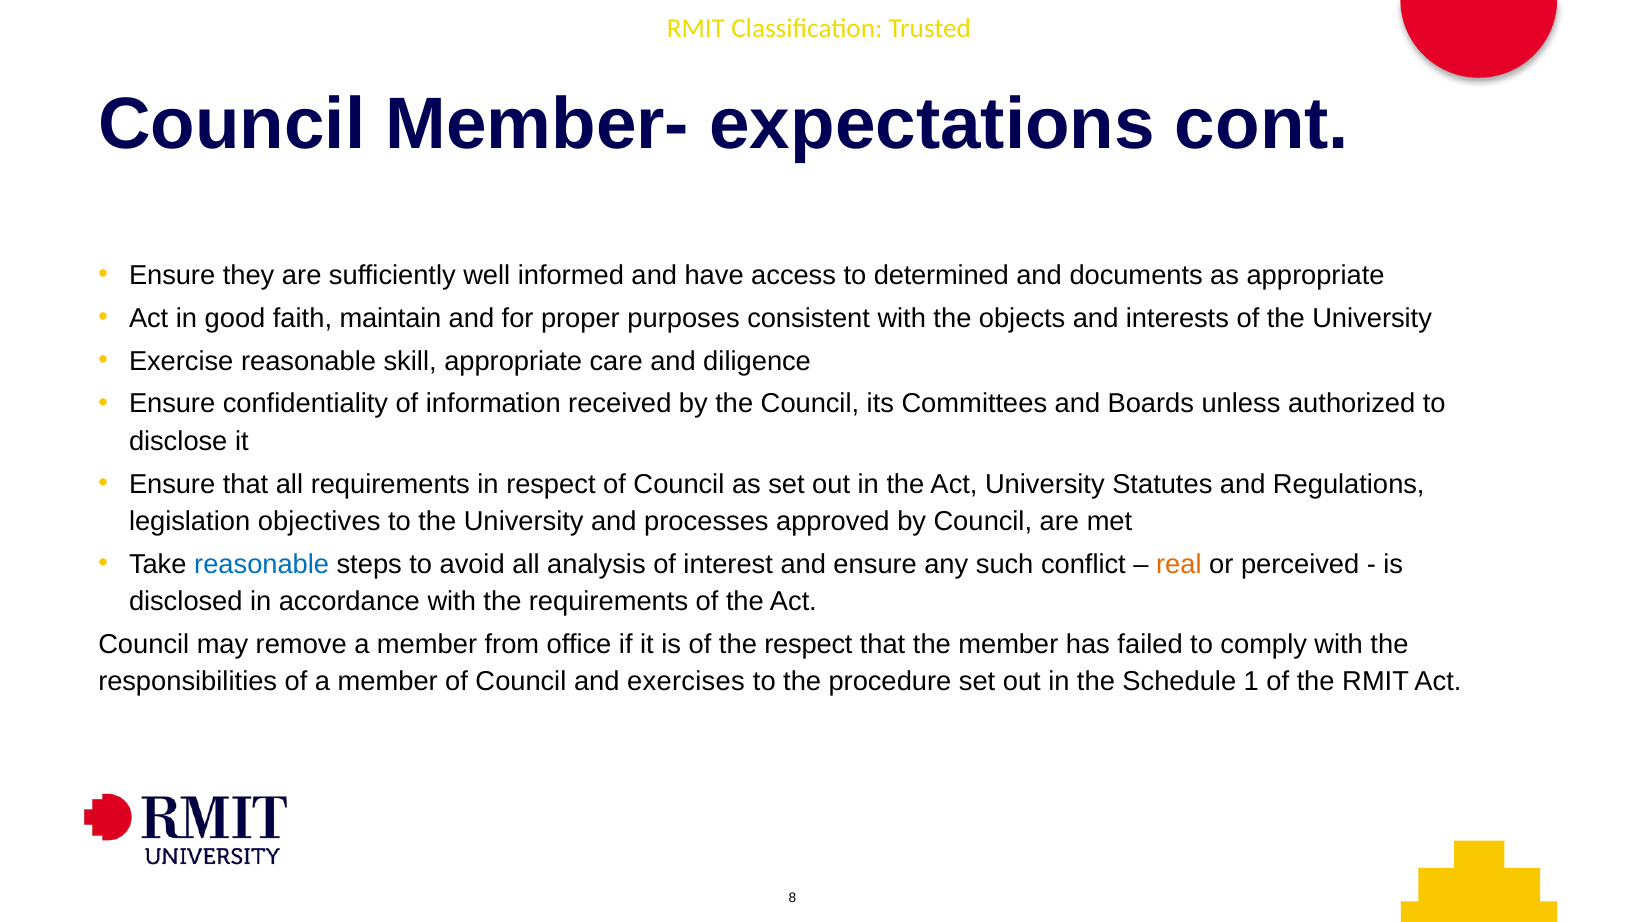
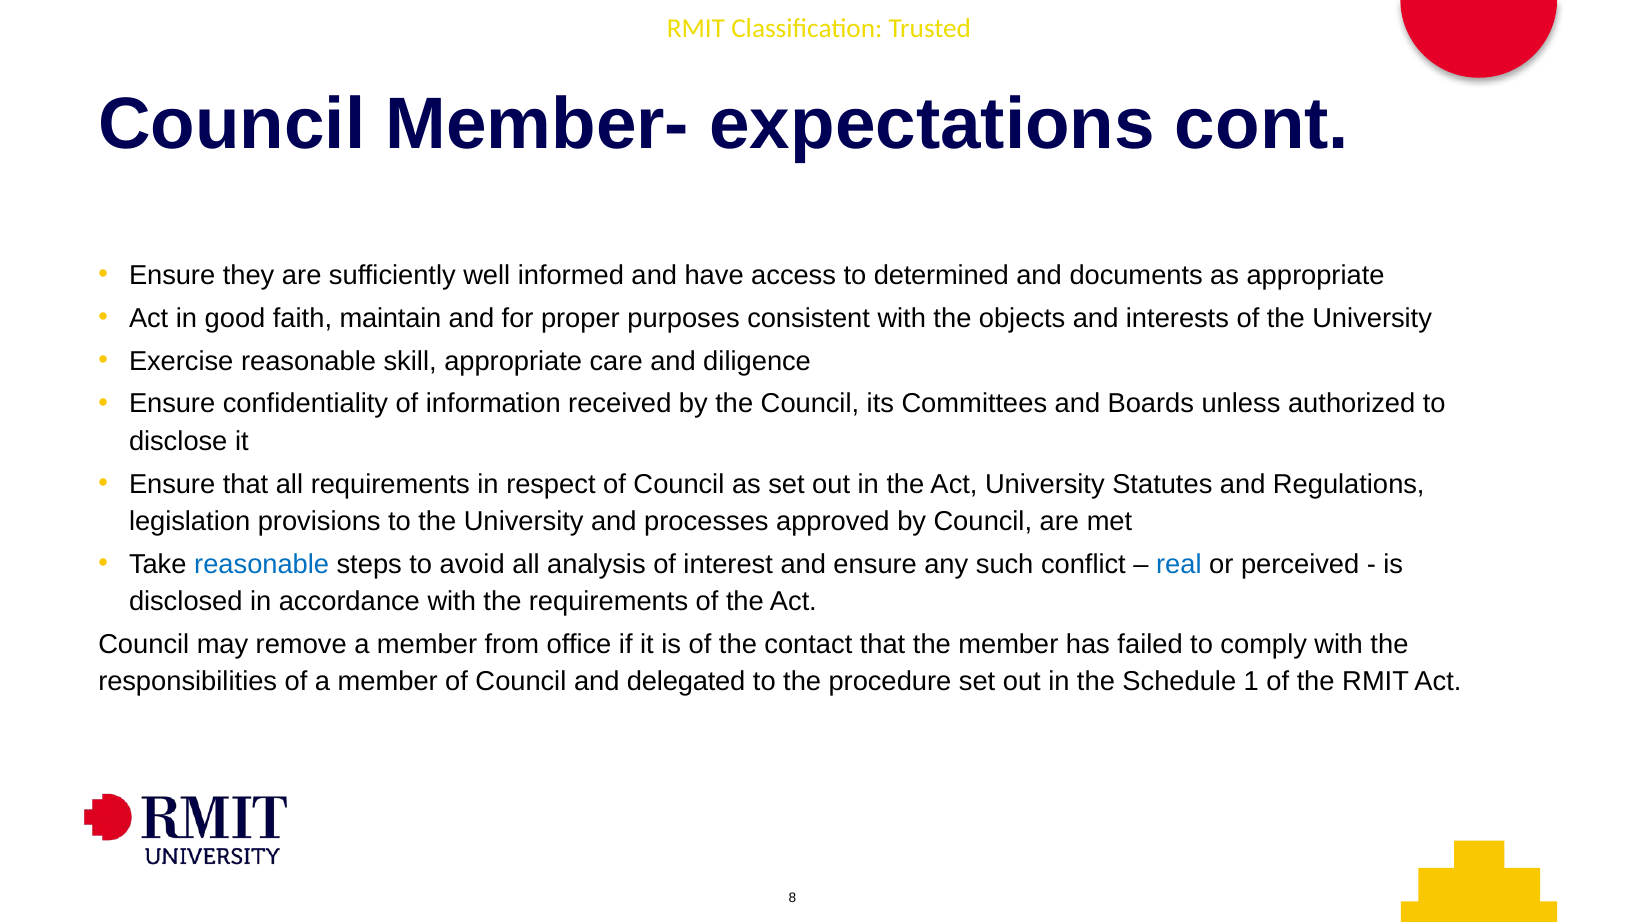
objectives: objectives -> provisions
real colour: orange -> blue
the respect: respect -> contact
exercises: exercises -> delegated
